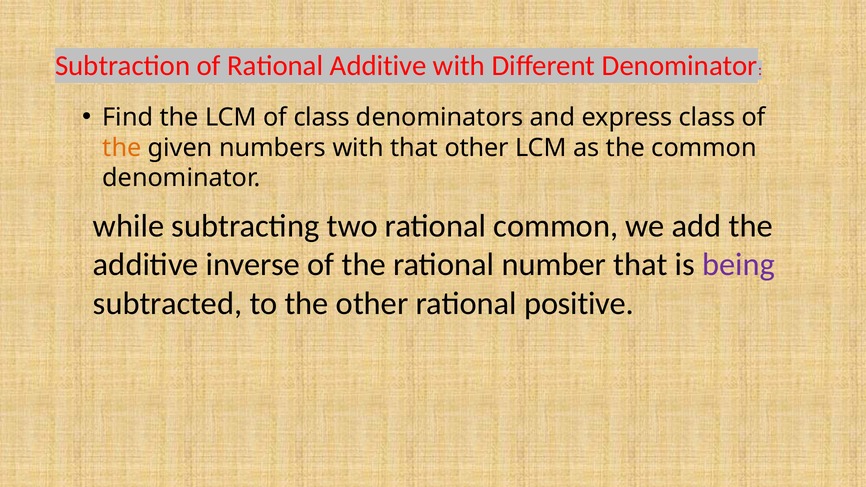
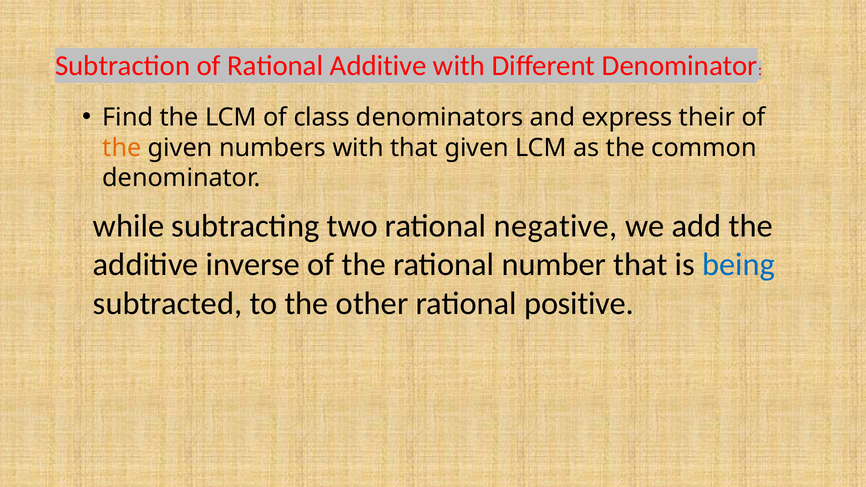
express class: class -> their
that other: other -> given
rational common: common -> negative
being colour: purple -> blue
